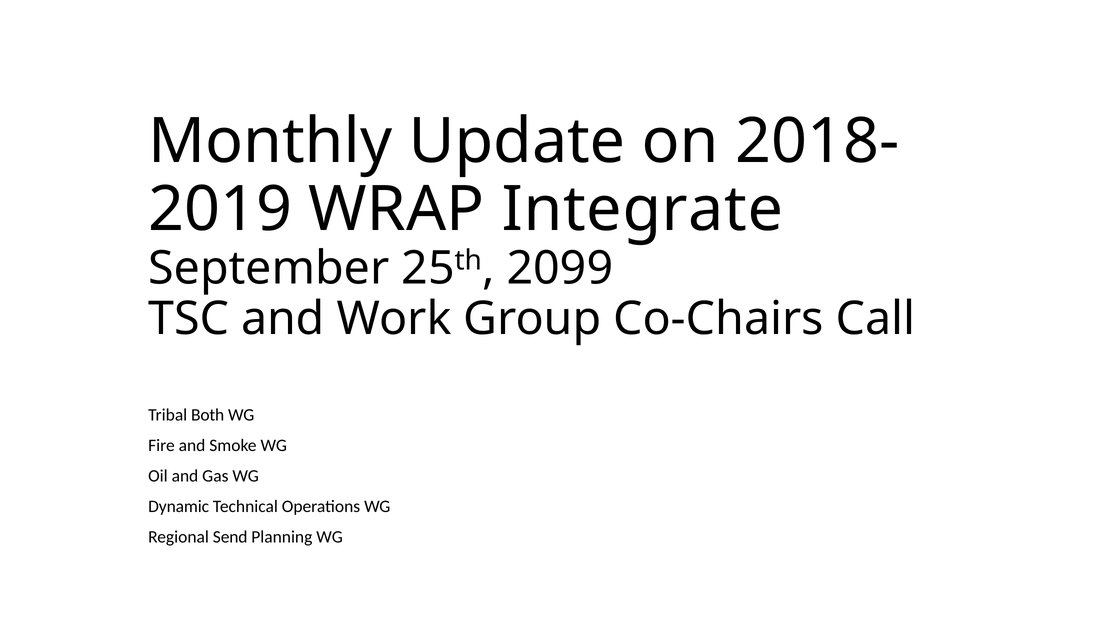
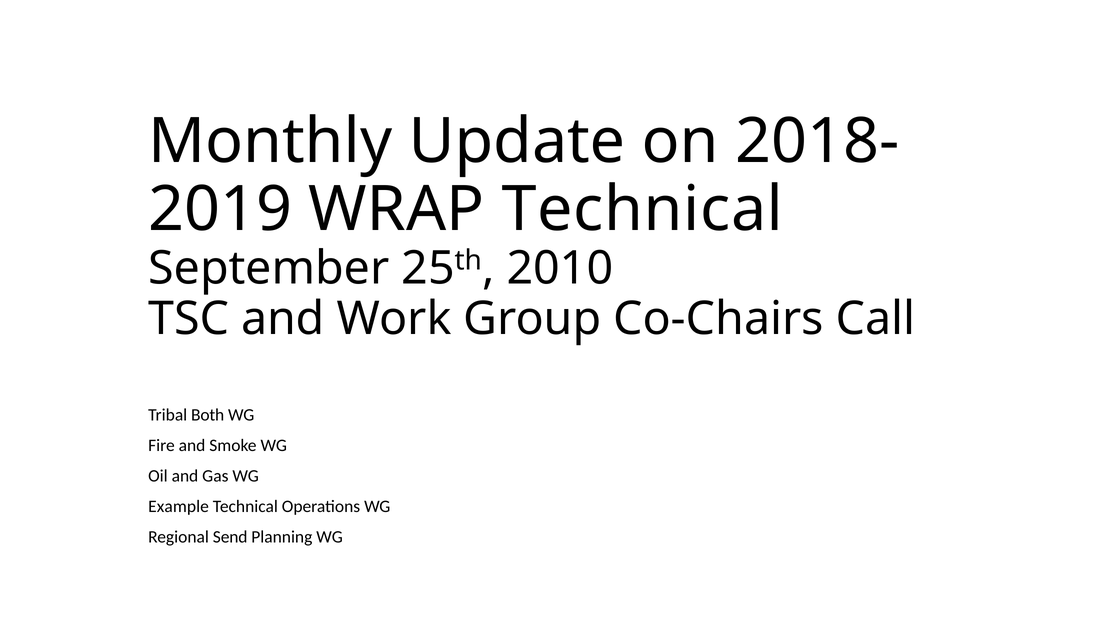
WRAP Integrate: Integrate -> Technical
2099: 2099 -> 2010
Dynamic: Dynamic -> Example
